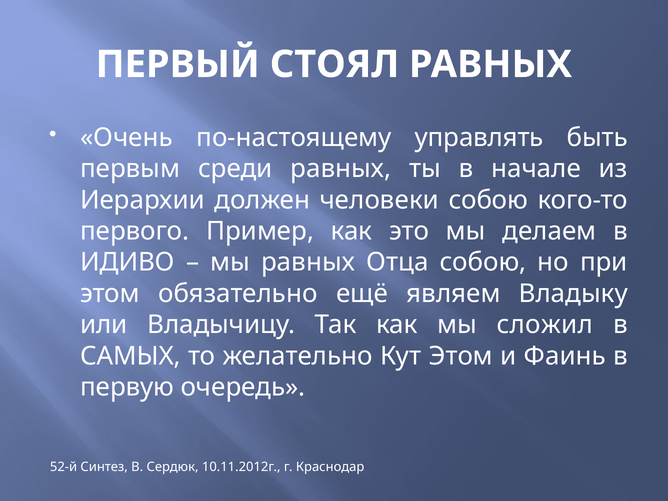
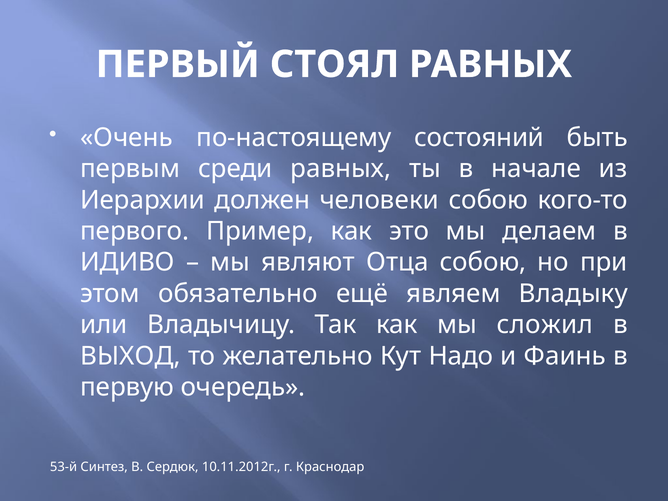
управлять: управлять -> состояний
мы равных: равных -> являют
САМЫХ: САМЫХ -> ВЫХОД
Кут Этом: Этом -> Надо
52-й: 52-й -> 53-й
